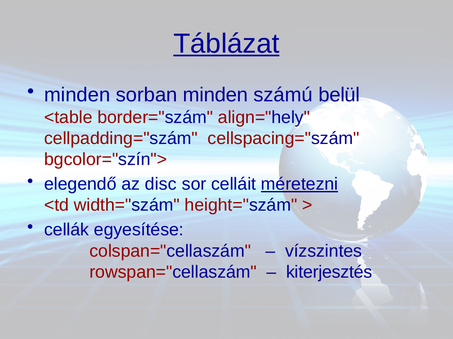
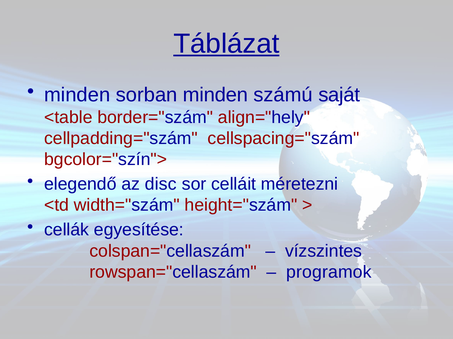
belül: belül -> saját
méretezni underline: present -> none
kiterjesztés: kiterjesztés -> programok
